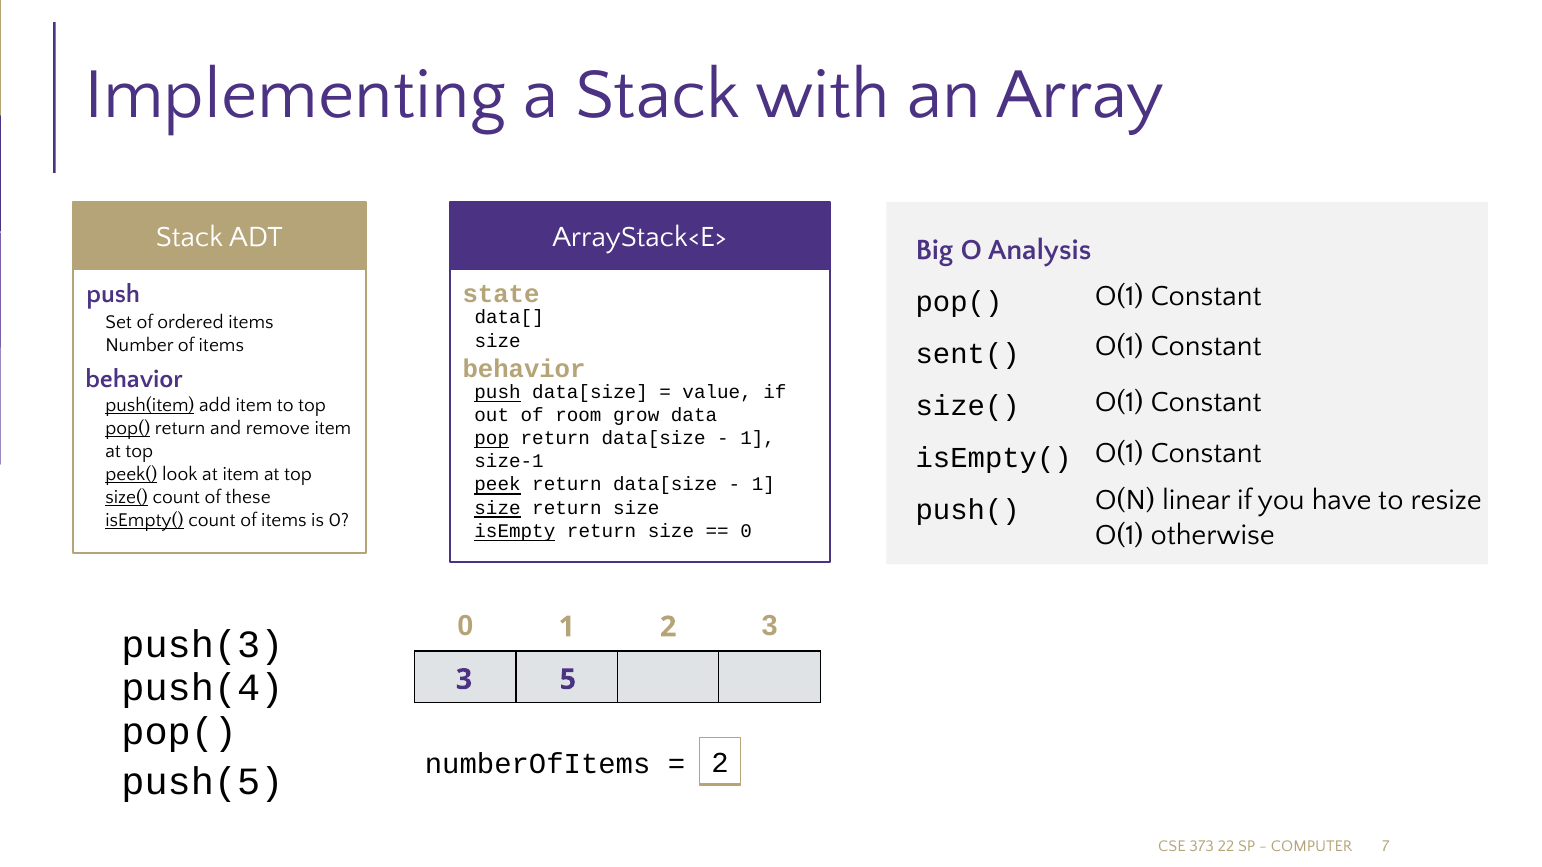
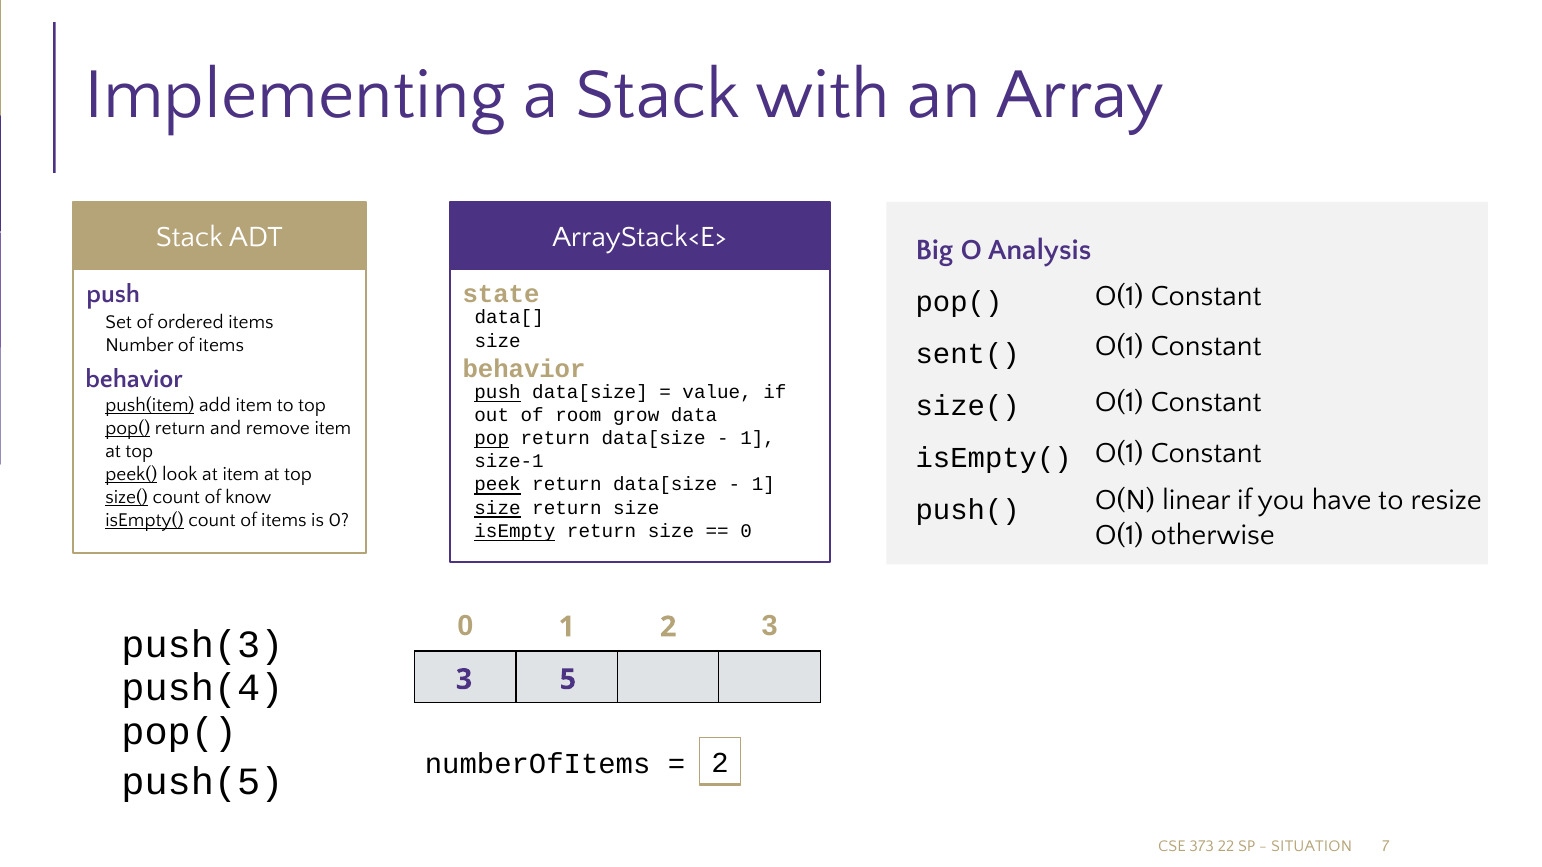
these: these -> know
COMPUTER: COMPUTER -> SITUATION
